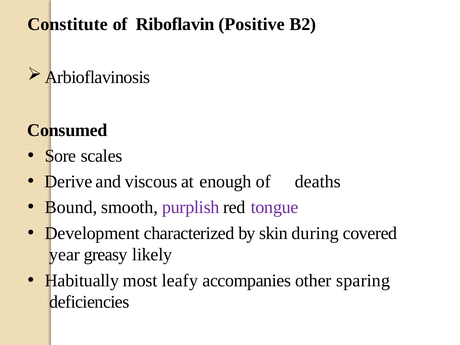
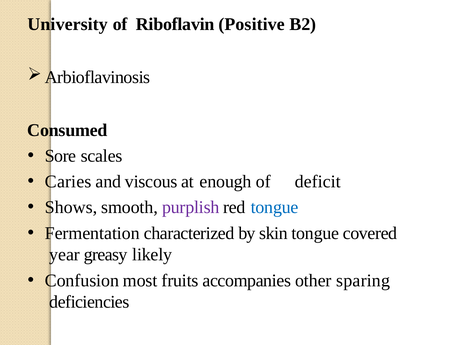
Constitute: Constitute -> University
Derive: Derive -> Caries
deaths: deaths -> deficit
Bound: Bound -> Shows
tongue at (275, 207) colour: purple -> blue
Development: Development -> Fermentation
skin during: during -> tongue
Habitually: Habitually -> Confusion
leafy: leafy -> fruits
